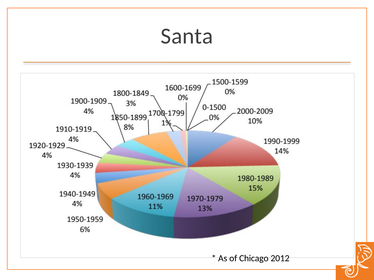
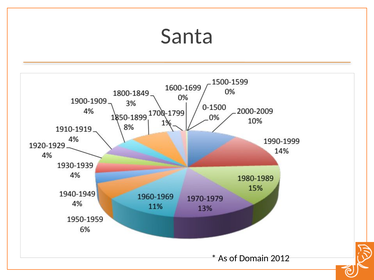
Chicago: Chicago -> Domain
